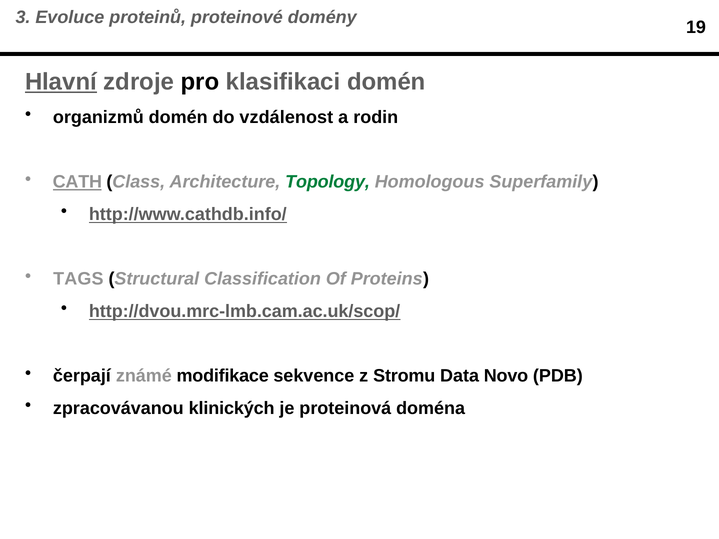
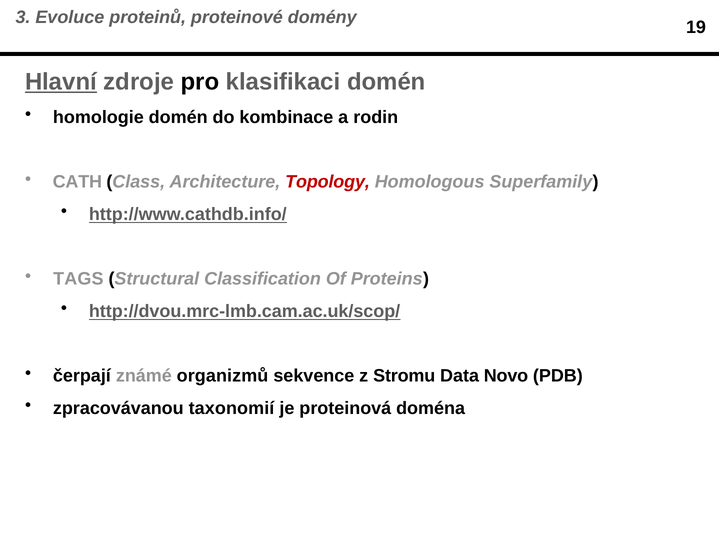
organizmů: organizmů -> homologie
vzdálenost: vzdálenost -> kombinace
CATH underline: present -> none
Topology colour: green -> red
modifikace: modifikace -> organizmů
klinických: klinických -> taxonomií
